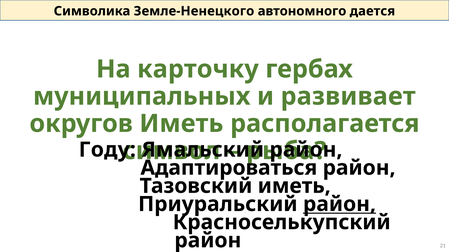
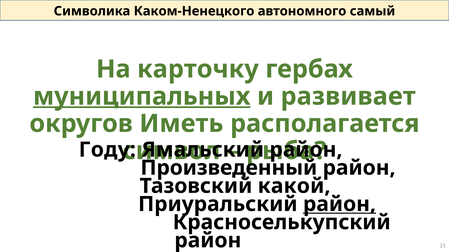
Земле-Ненецкого: Земле-Ненецкого -> Каком-Ненецкого
дается: дается -> самый
муниципальных underline: none -> present
Адаптироваться: Адаптироваться -> Произведенный
Тазовский иметь: иметь -> какой
